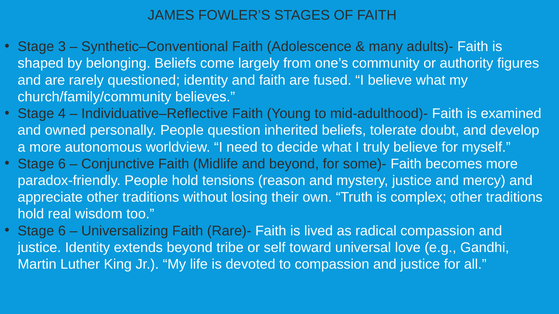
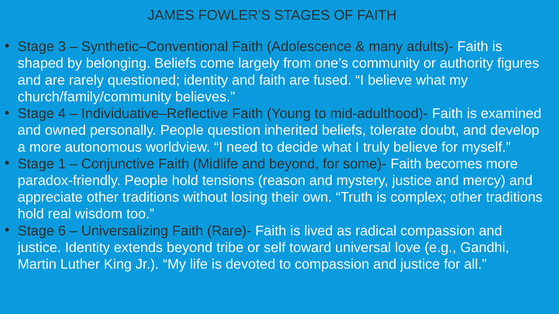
6 at (62, 164): 6 -> 1
